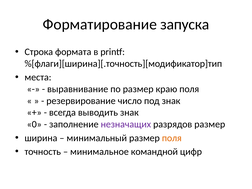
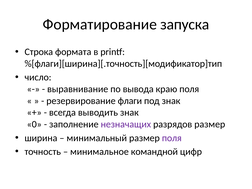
места: места -> число
по размер: размер -> вывода
число: число -> флаги
поля at (172, 138) colour: orange -> purple
